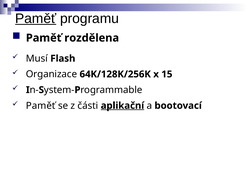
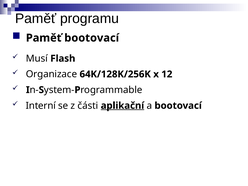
Paměť at (36, 19) underline: present -> none
Paměť rozdělena: rozdělena -> bootovací
15: 15 -> 12
Paměť at (41, 106): Paměť -> Interní
